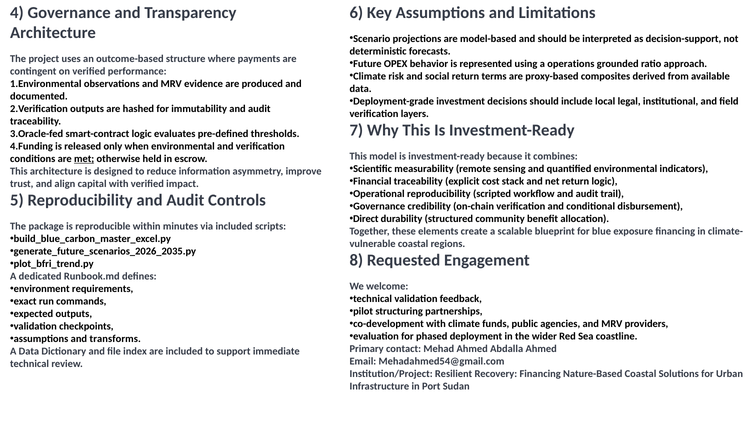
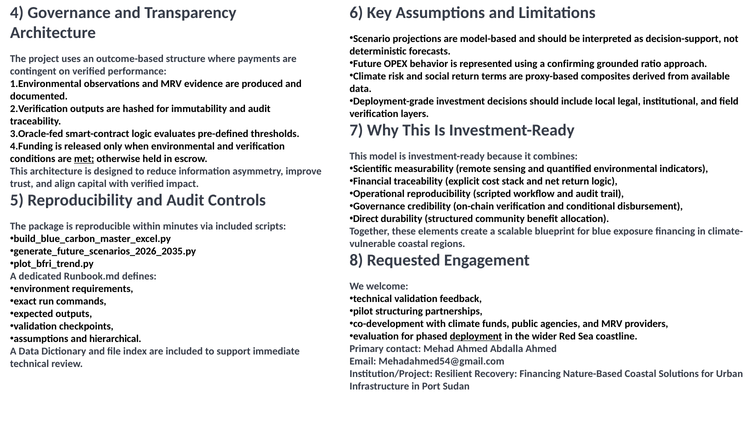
operations: operations -> confirming
deployment underline: none -> present
transforms: transforms -> hierarchical
